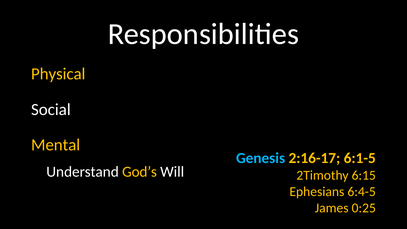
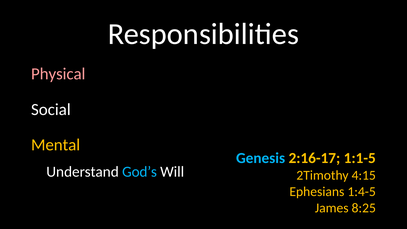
Physical colour: yellow -> pink
6:1-5: 6:1-5 -> 1:1-5
God’s colour: yellow -> light blue
6:15: 6:15 -> 4:15
6:4-5: 6:4-5 -> 1:4-5
0:25: 0:25 -> 8:25
